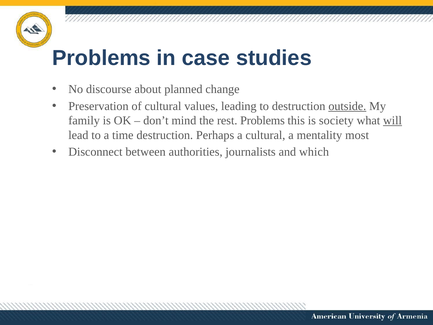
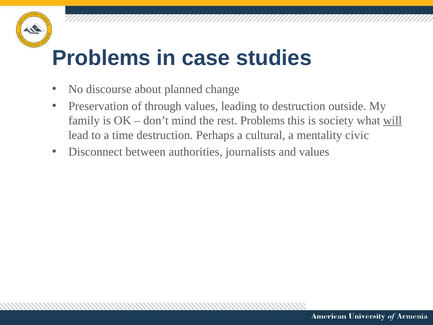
of cultural: cultural -> through
outside underline: present -> none
most: most -> civic
and which: which -> values
